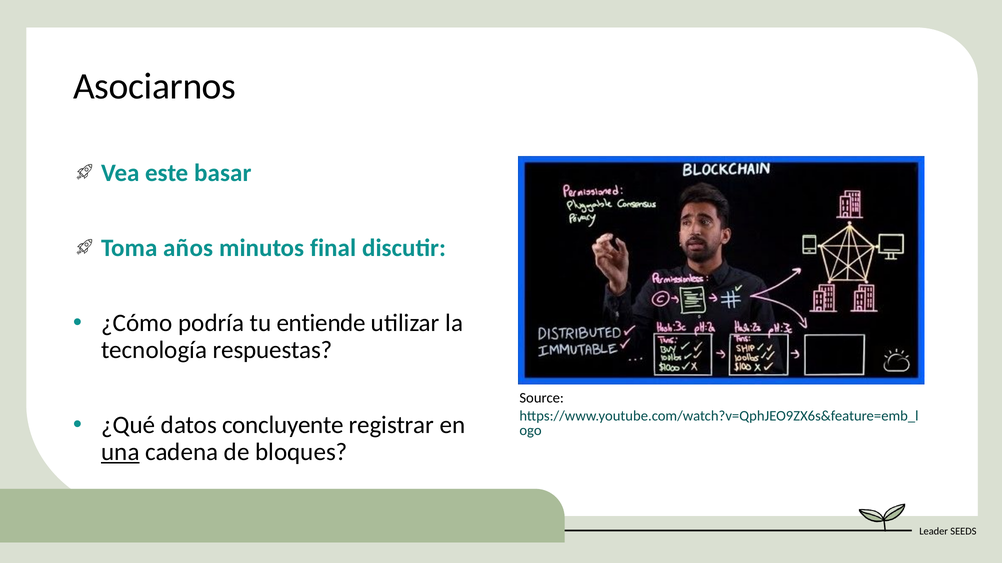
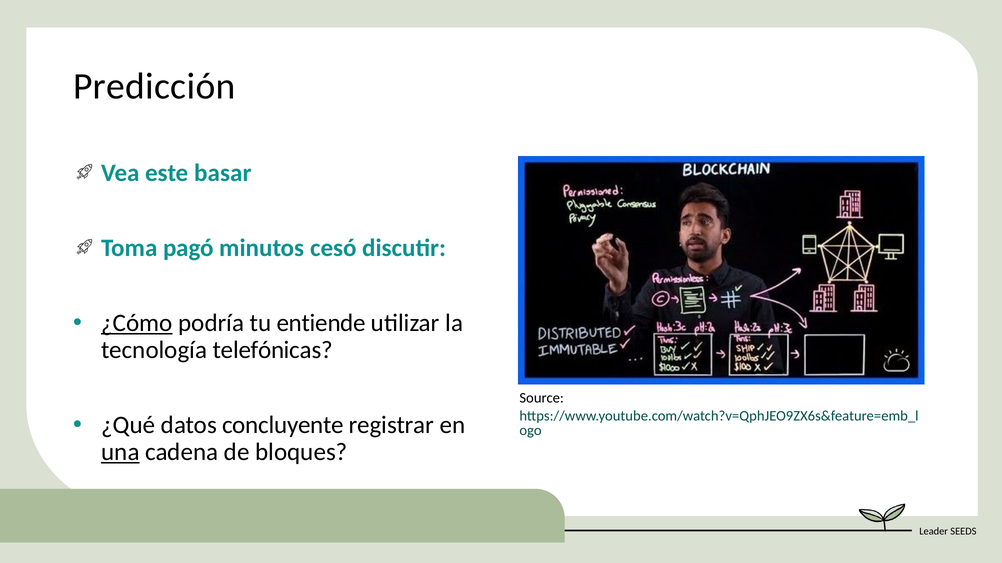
Asociarnos: Asociarnos -> Predicción
años: años -> pagó
final: final -> cesó
¿Cómo underline: none -> present
respuestas: respuestas -> telefónicas
